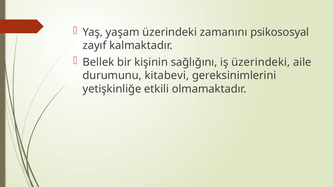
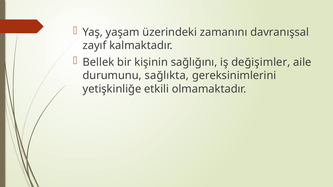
psikososyal: psikososyal -> davranışsal
iş üzerindeki: üzerindeki -> değişimler
kitabevi: kitabevi -> sağlıkta
